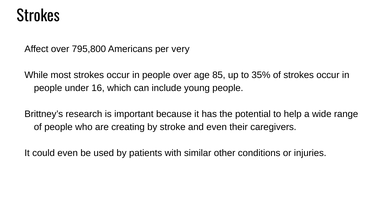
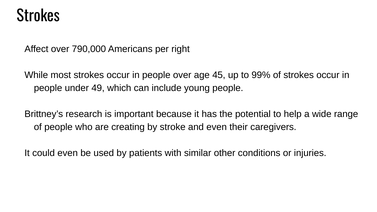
795,800: 795,800 -> 790,000
very: very -> right
85: 85 -> 45
35%: 35% -> 99%
16: 16 -> 49
